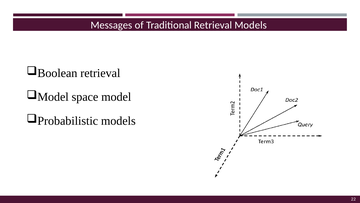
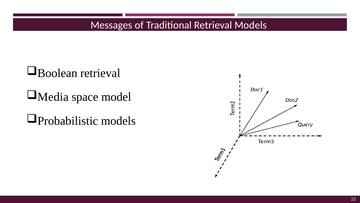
Model at (53, 97): Model -> Media
